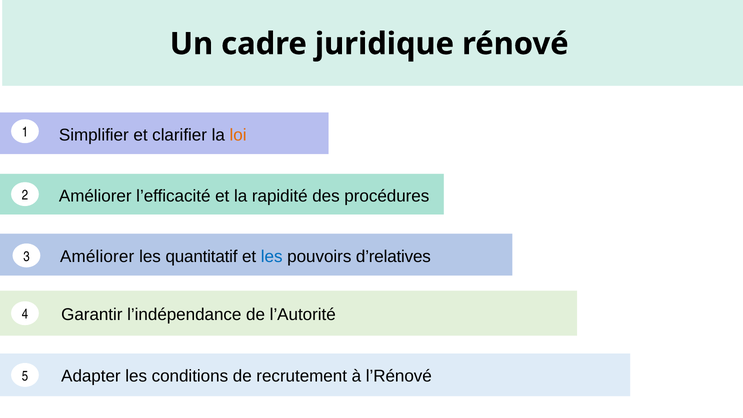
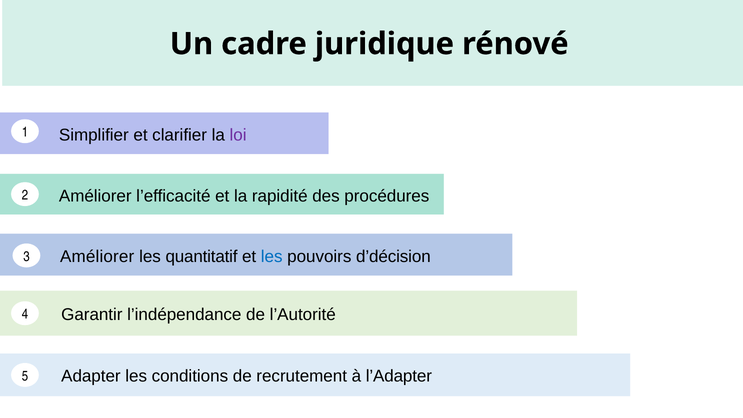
loi colour: orange -> purple
d’relatives: d’relatives -> d’décision
l’Rénové: l’Rénové -> l’Adapter
